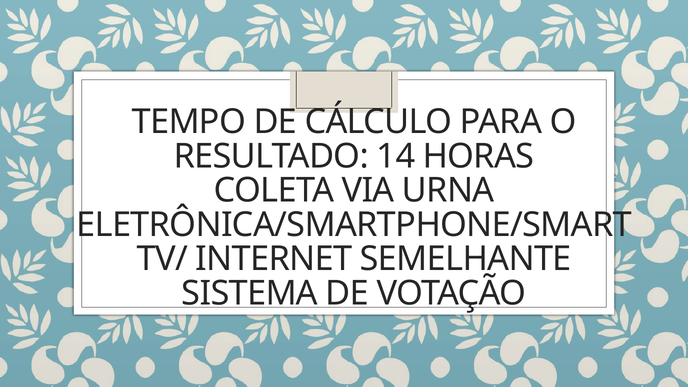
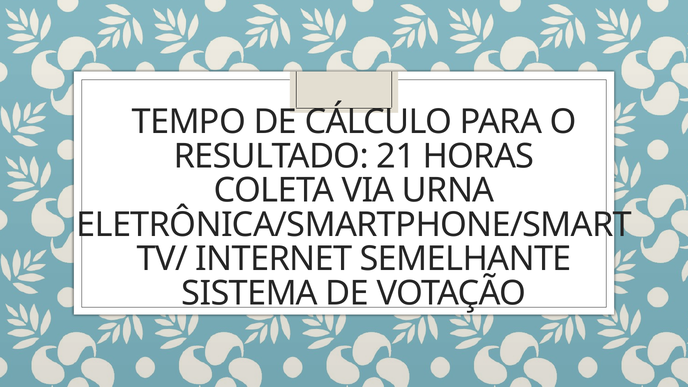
14: 14 -> 21
